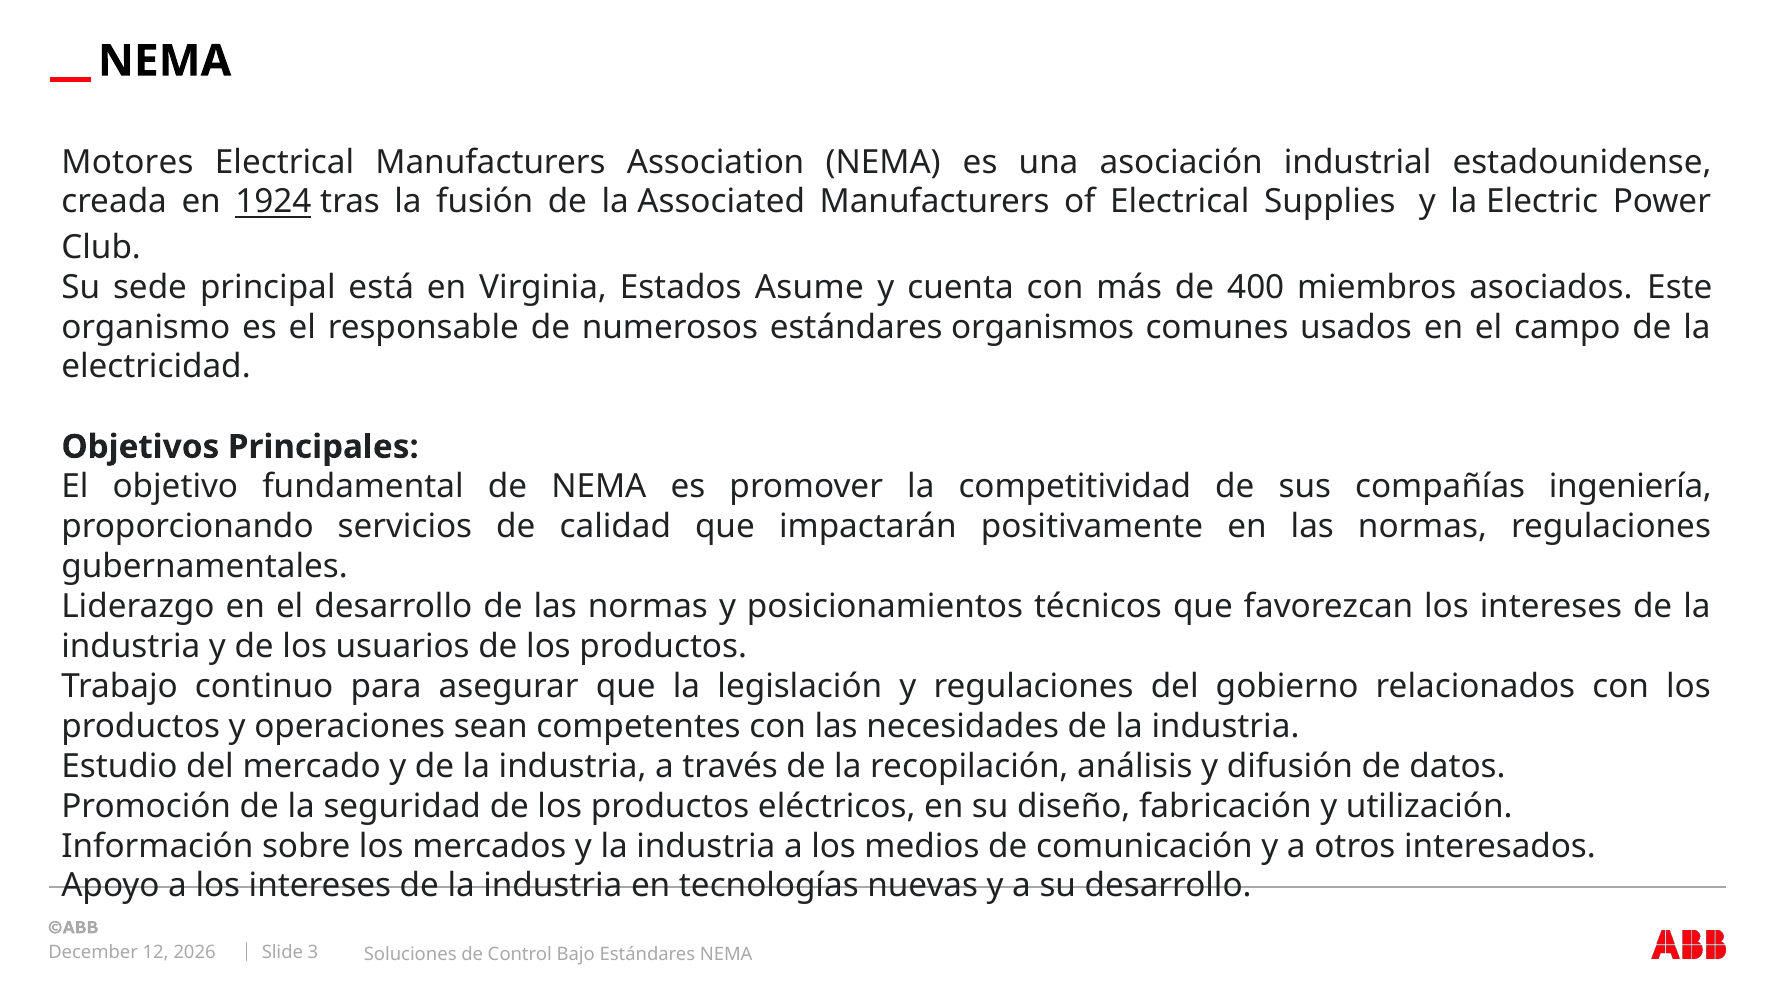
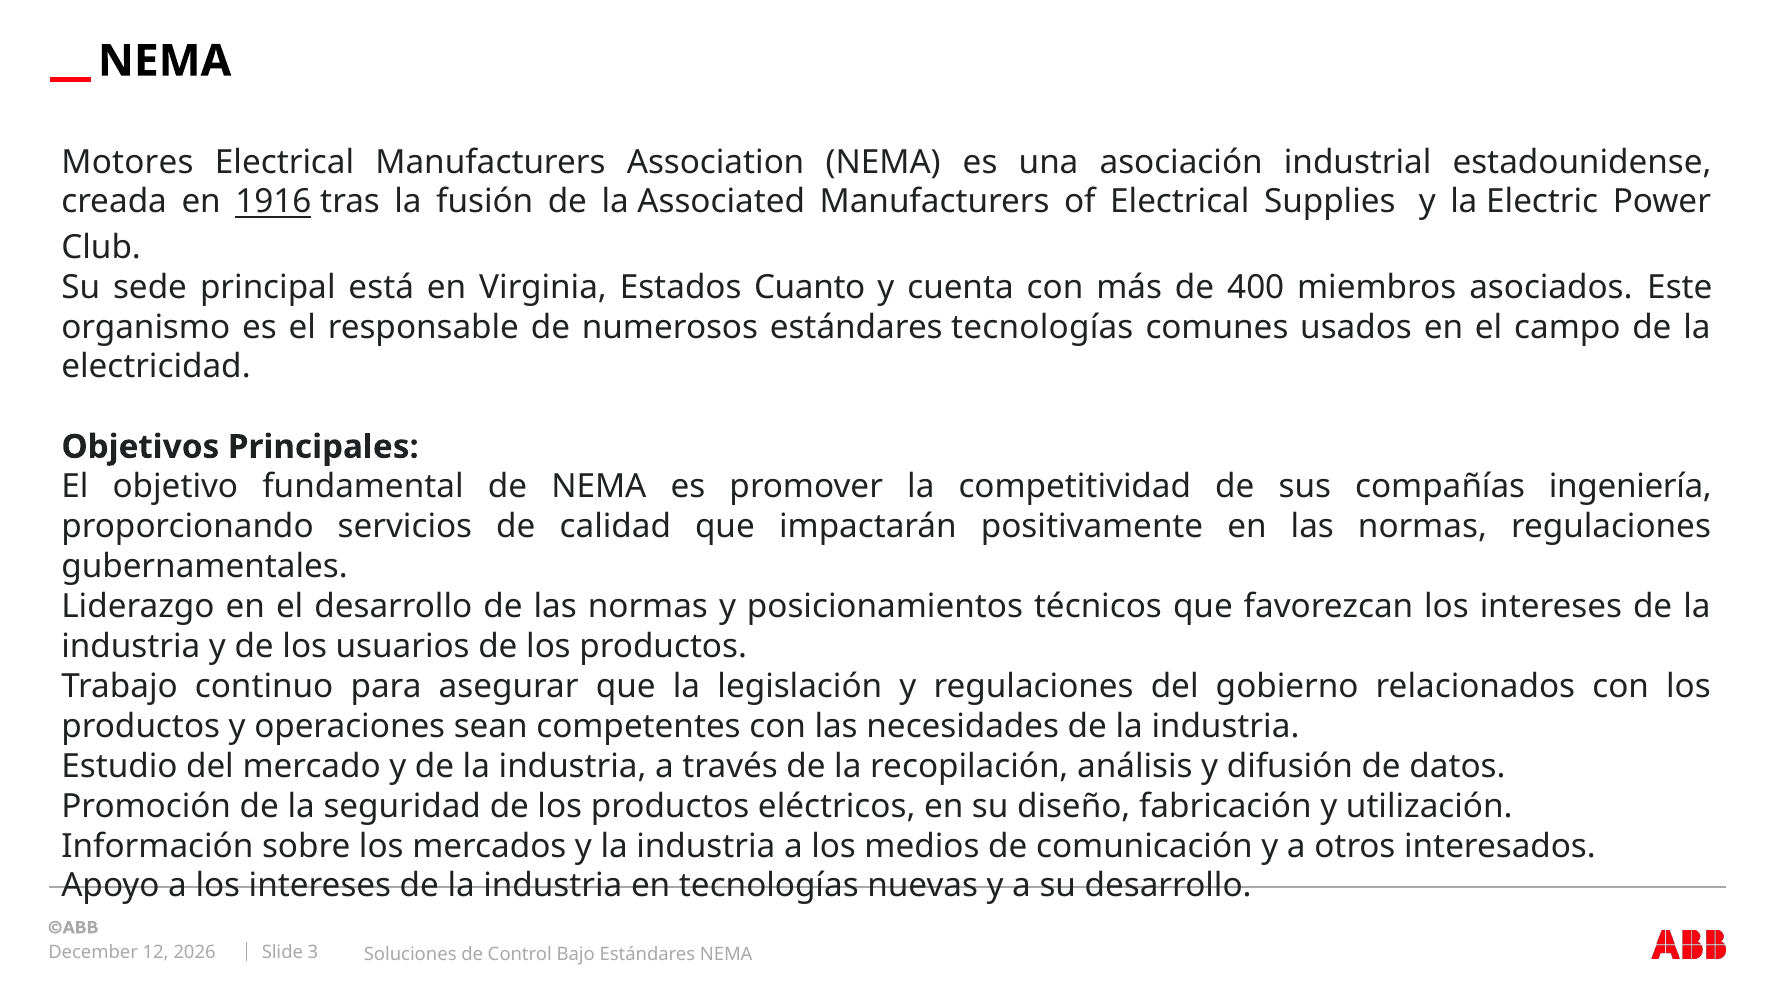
1924: 1924 -> 1916
Asume: Asume -> Cuanto
estándares organismos: organismos -> tecnologías
